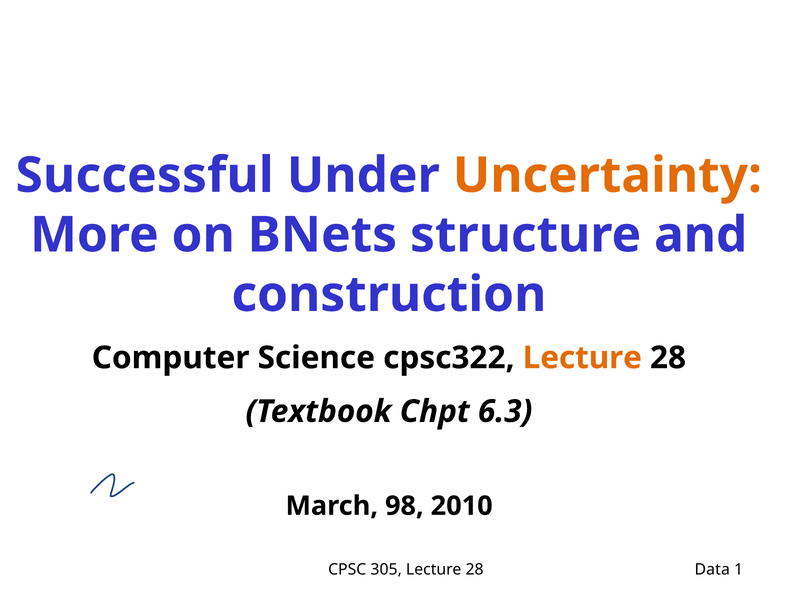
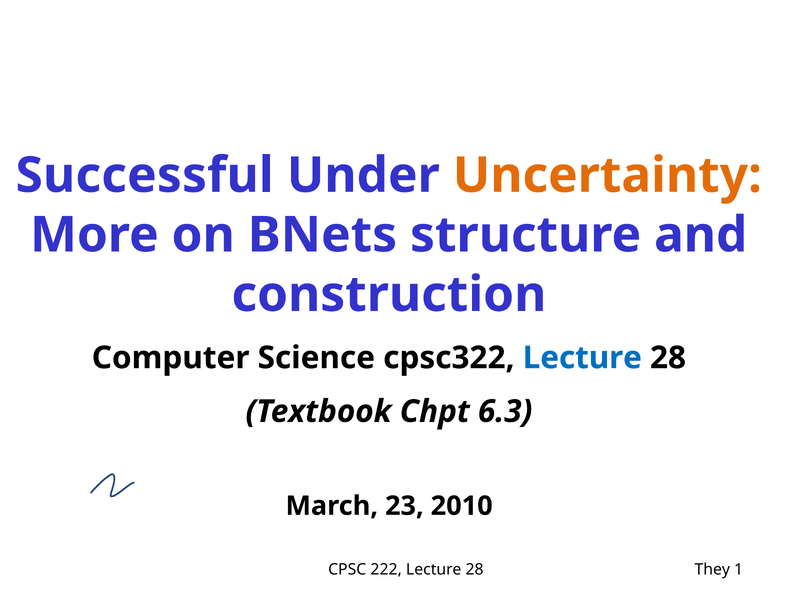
Lecture at (582, 358) colour: orange -> blue
98: 98 -> 23
305: 305 -> 222
Data: Data -> They
